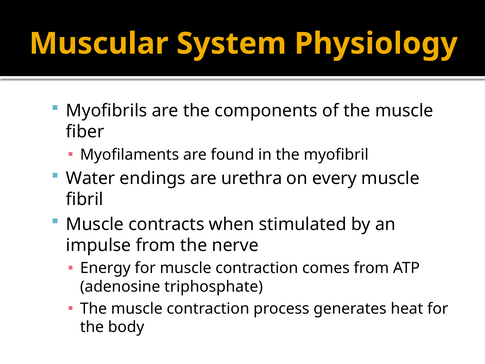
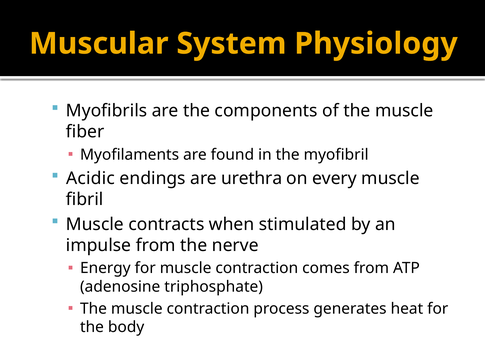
Water: Water -> Acidic
